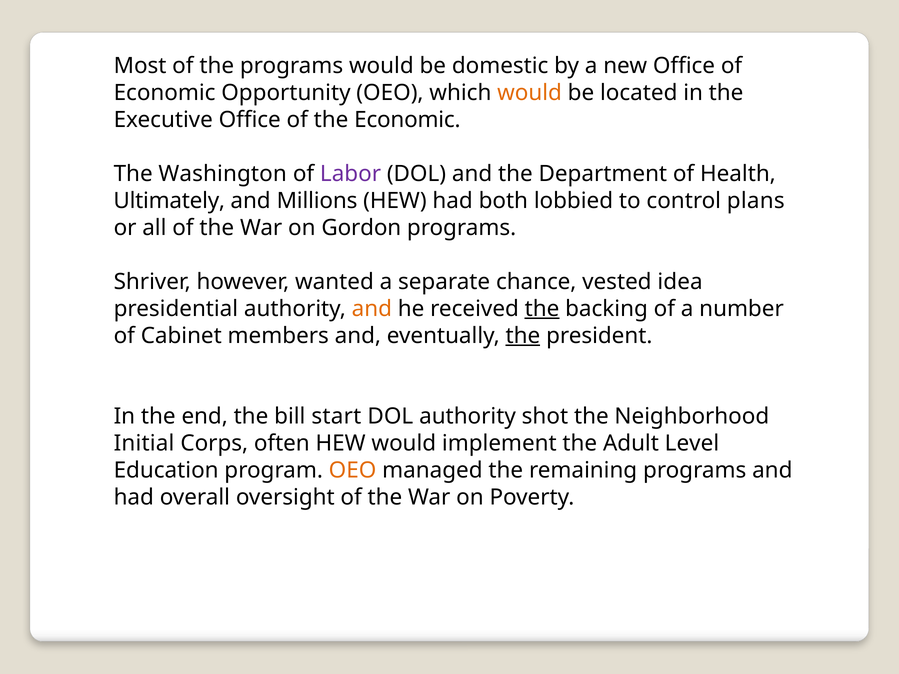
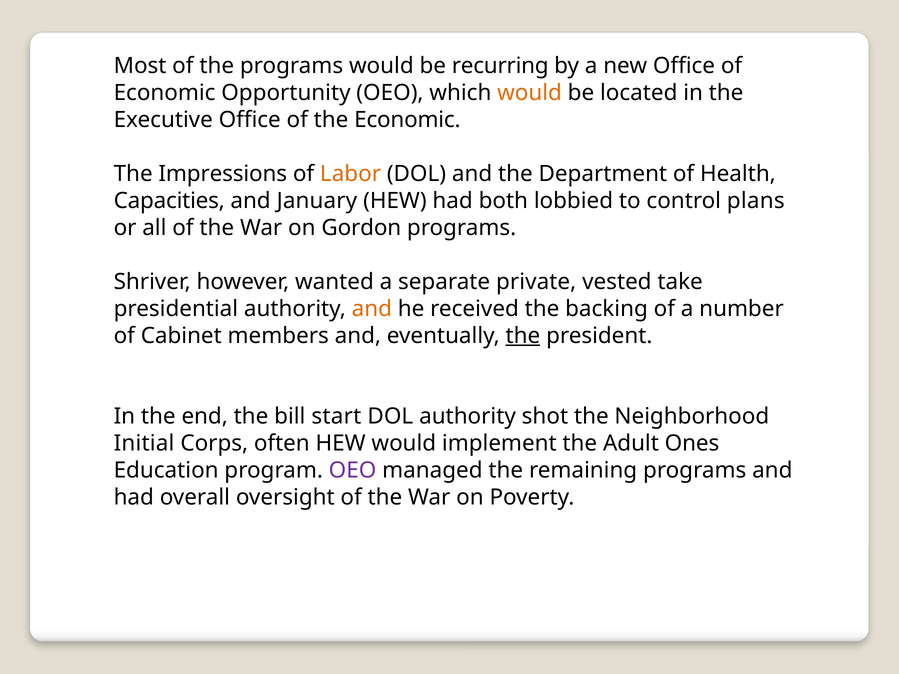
domestic: domestic -> recurring
Washington: Washington -> Impressions
Labor colour: purple -> orange
Ultimately: Ultimately -> Capacities
Millions: Millions -> January
chance: chance -> private
idea: idea -> take
the at (542, 309) underline: present -> none
Level: Level -> Ones
OEO at (353, 471) colour: orange -> purple
